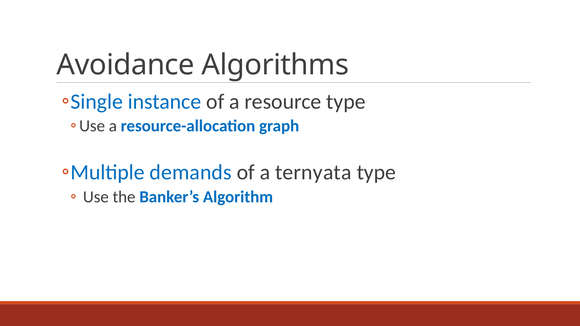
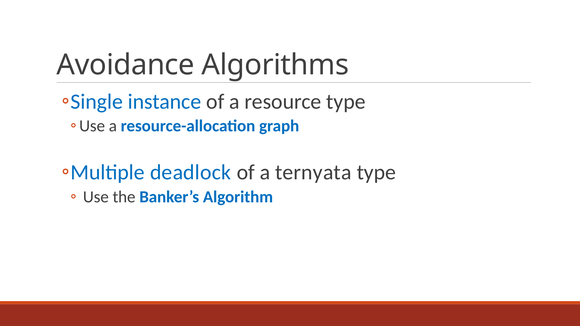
demands: demands -> deadlock
